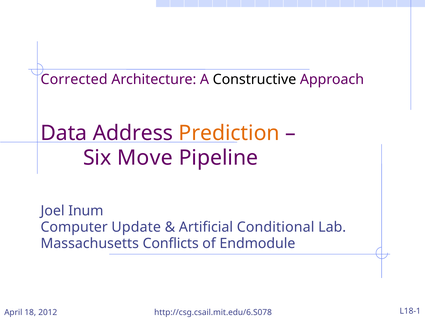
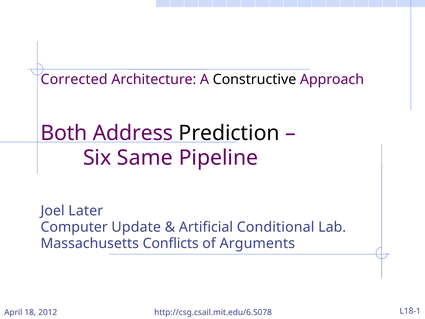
Data: Data -> Both
Prediction colour: orange -> black
Move: Move -> Same
Inum: Inum -> Later
Endmodule: Endmodule -> Arguments
